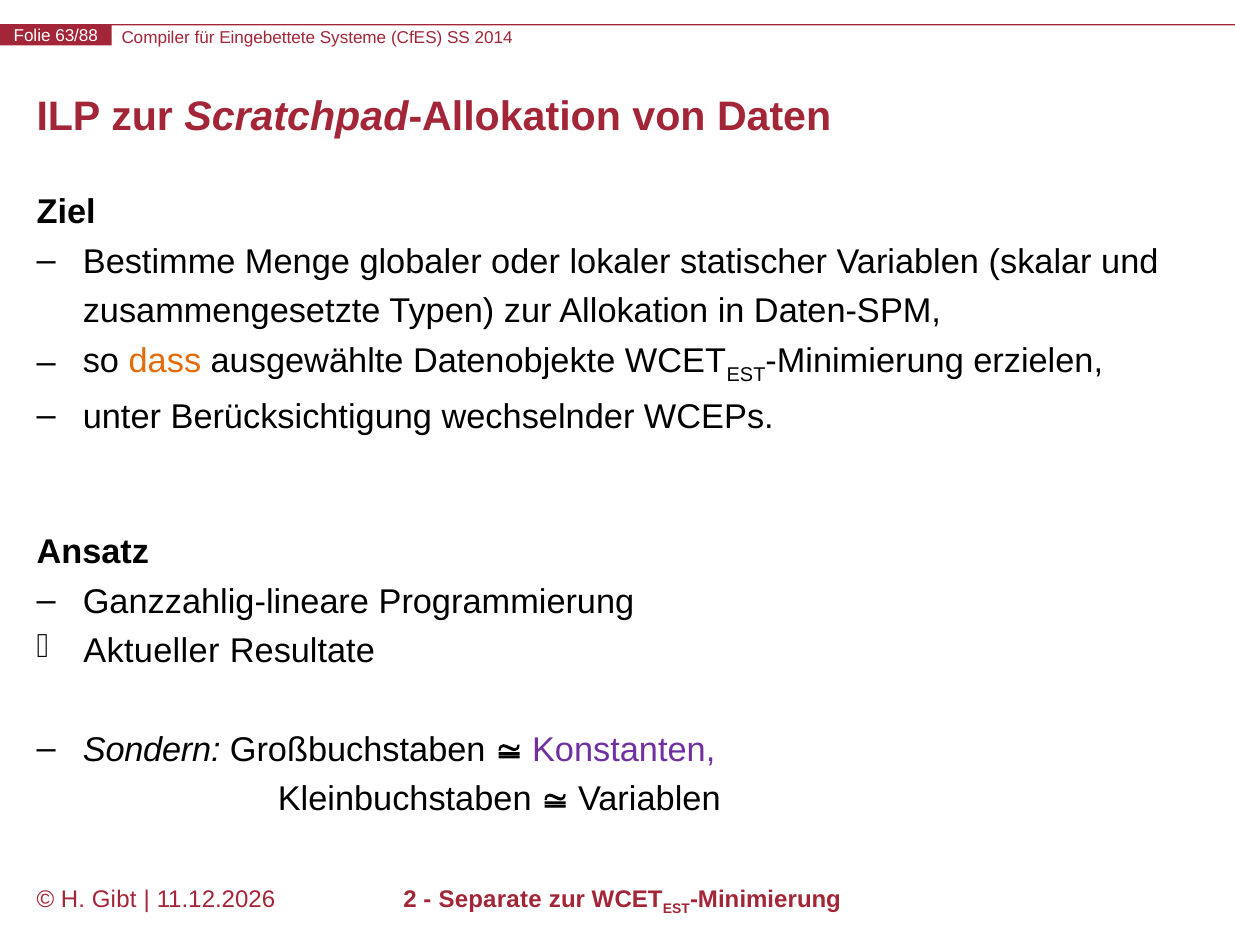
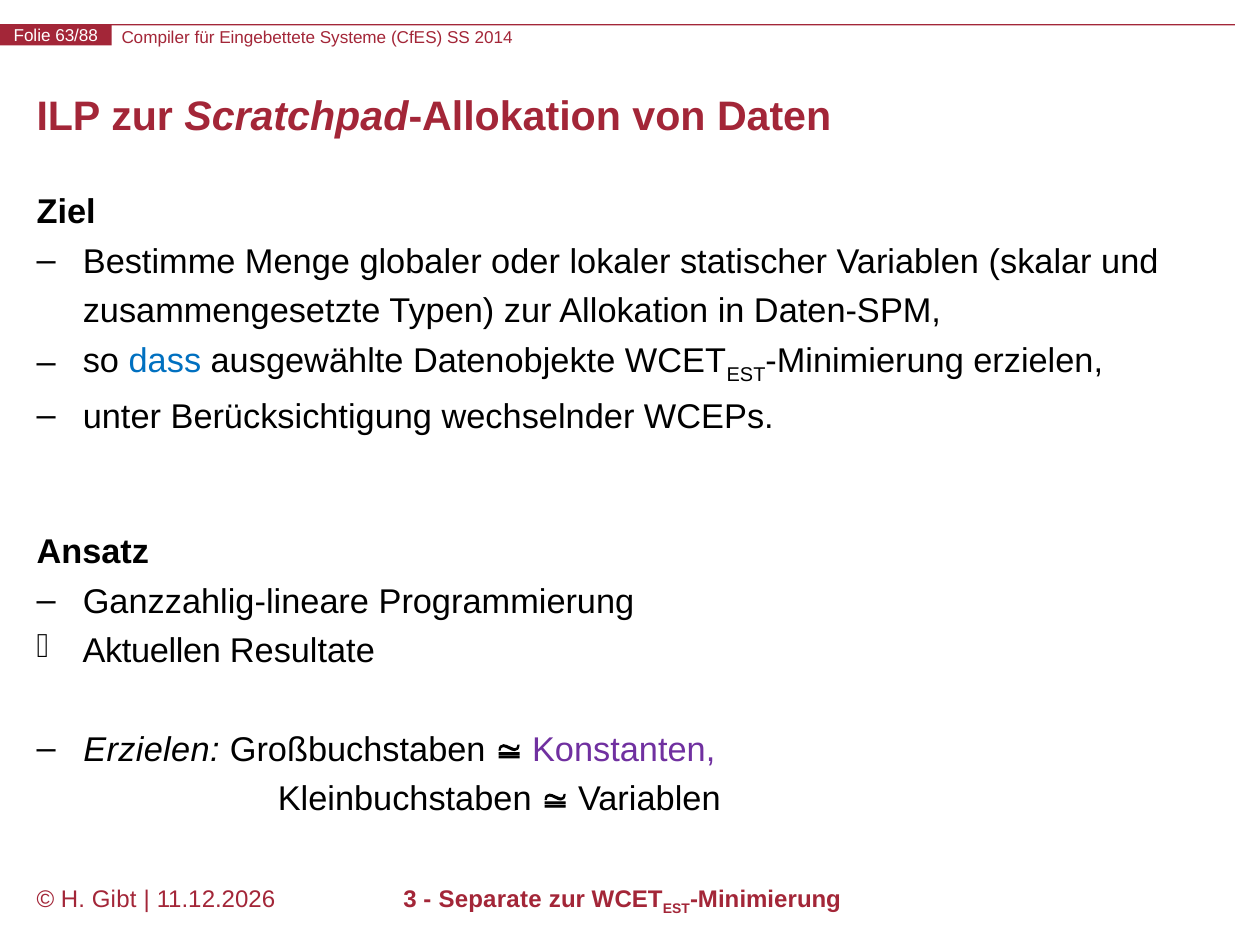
dass colour: orange -> blue
Aktueller: Aktueller -> Aktuellen
Sondern at (152, 750): Sondern -> Erzielen
2: 2 -> 3
